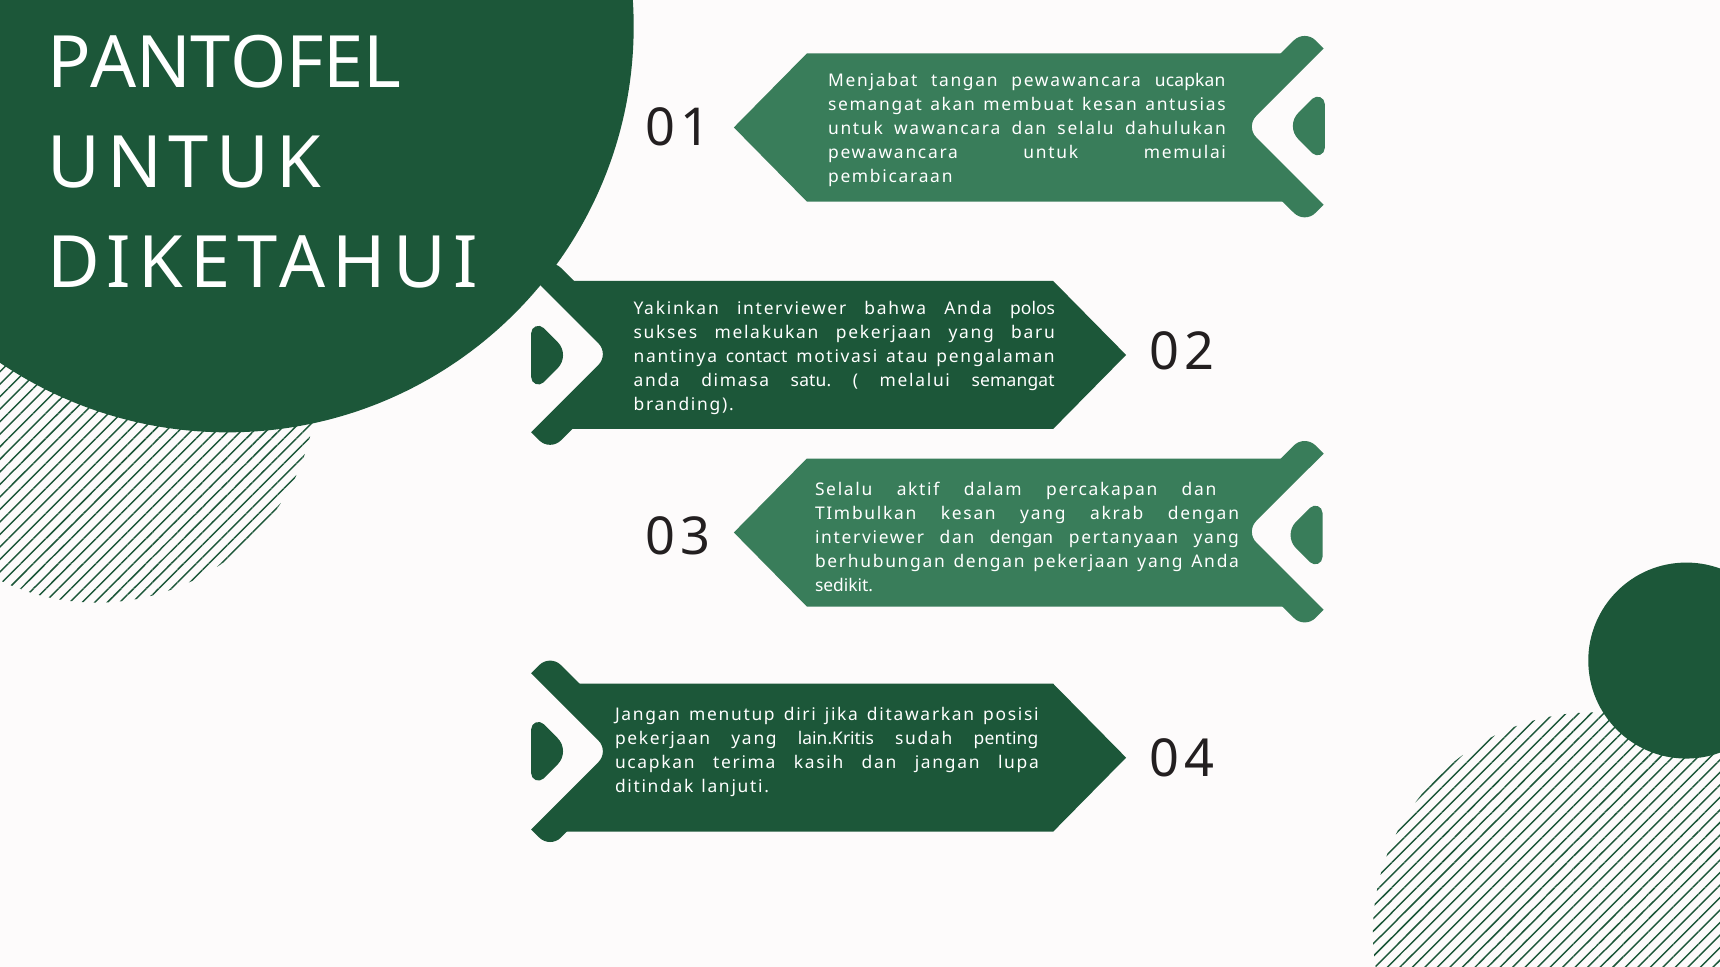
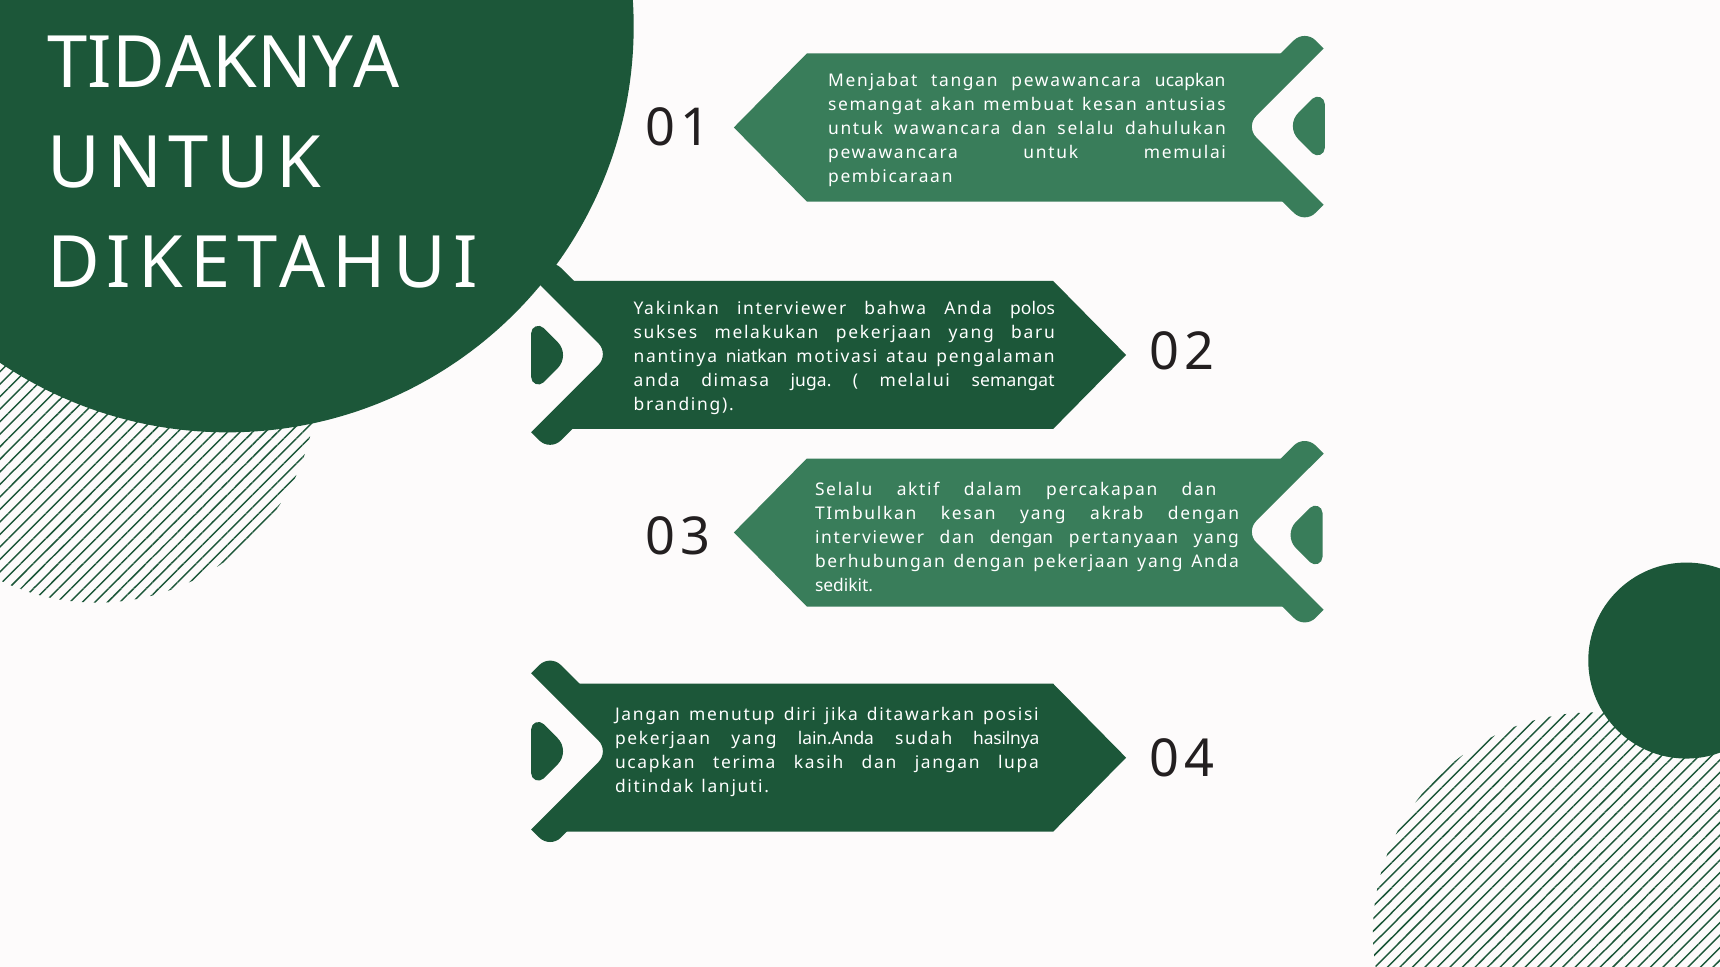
PANTOFEL: PANTOFEL -> TIDAKNYA
contact: contact -> niatkan
satu: satu -> juga
lain.Kritis: lain.Kritis -> lain.Anda
penting: penting -> hasilnya
